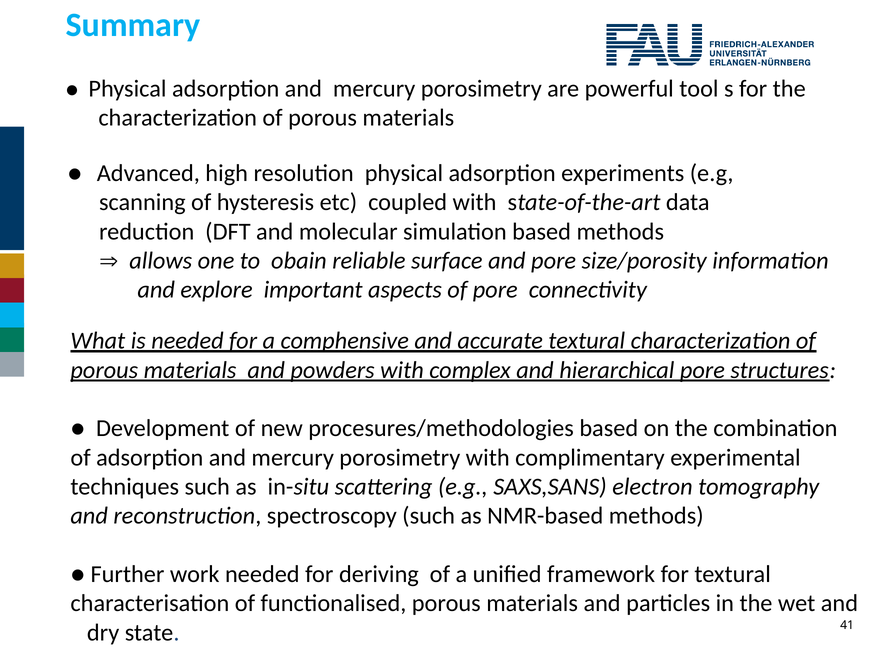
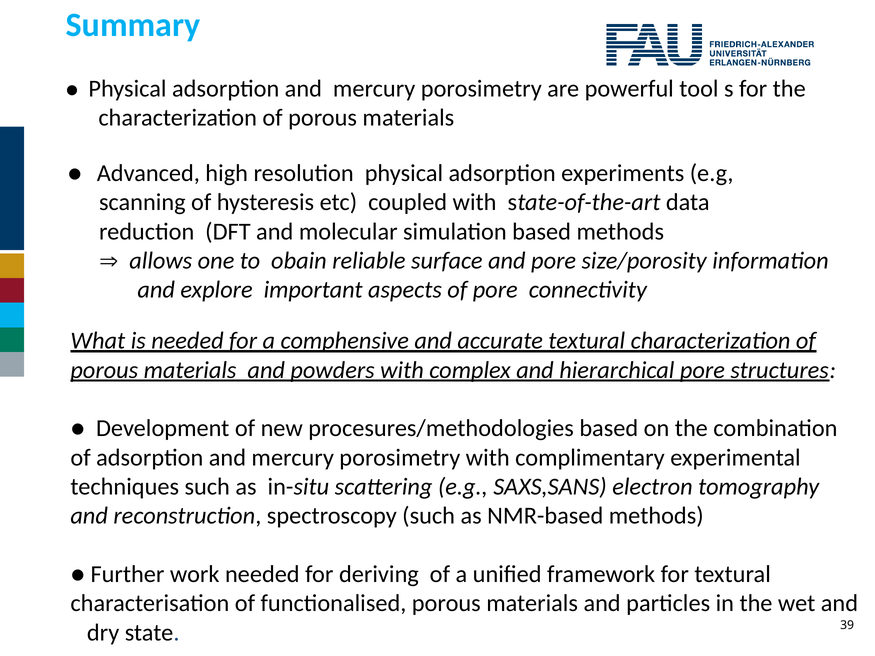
41: 41 -> 39
